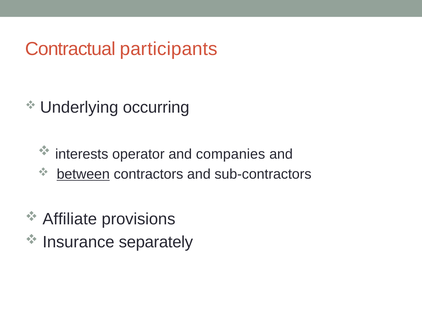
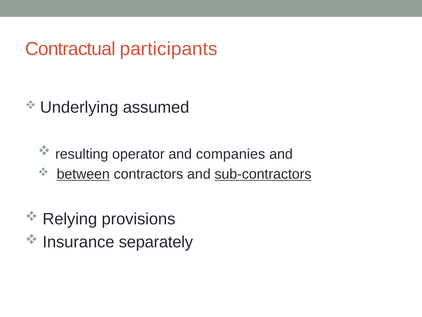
occurring: occurring -> assumed
interests: interests -> resulting
sub-contractors underline: none -> present
Affiliate: Affiliate -> Relying
